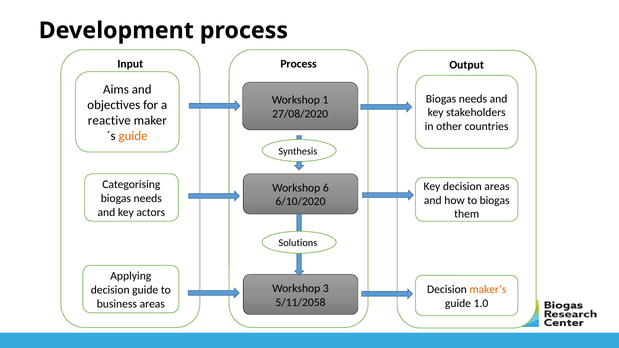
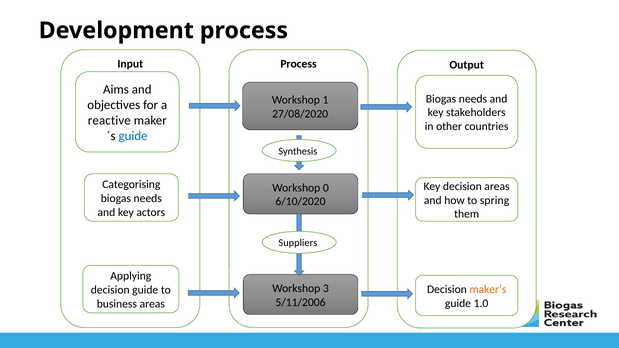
guide at (133, 136) colour: orange -> blue
6: 6 -> 0
to biogas: biogas -> spring
Solutions: Solutions -> Suppliers
5/11/2058: 5/11/2058 -> 5/11/2006
